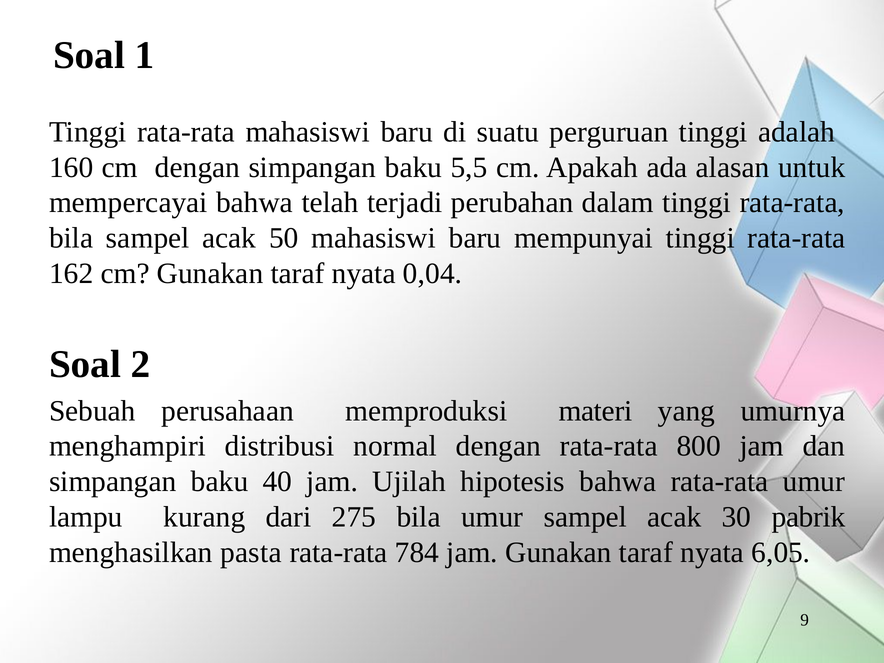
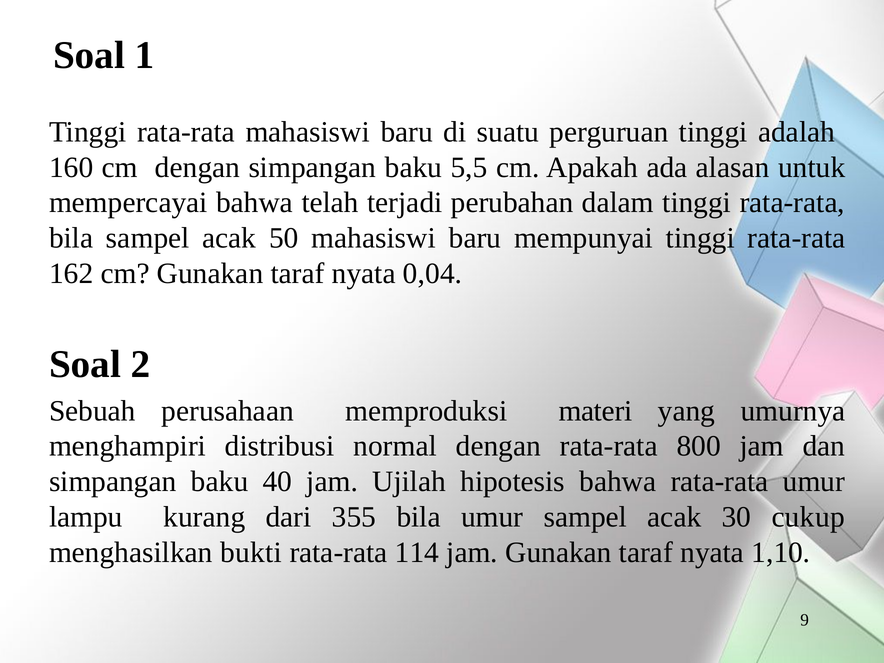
275: 275 -> 355
pabrik: pabrik -> cukup
pasta: pasta -> bukti
784: 784 -> 114
6,05: 6,05 -> 1,10
